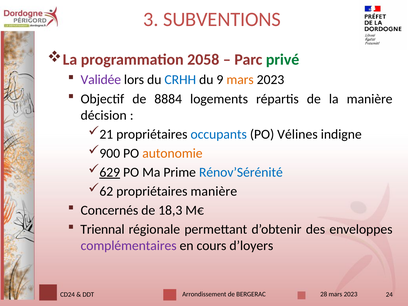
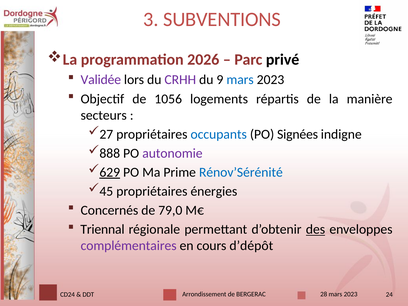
2058: 2058 -> 2026
privé colour: green -> black
CRHH colour: blue -> purple
mars at (240, 80) colour: orange -> blue
8884: 8884 -> 1056
décision: décision -> secteurs
21: 21 -> 27
Vélines: Vélines -> Signées
900: 900 -> 888
autonomie colour: orange -> purple
62: 62 -> 45
propriétaires manière: manière -> énergies
18,3: 18,3 -> 79,0
des underline: none -> present
d’loyers: d’loyers -> d’dépôt
